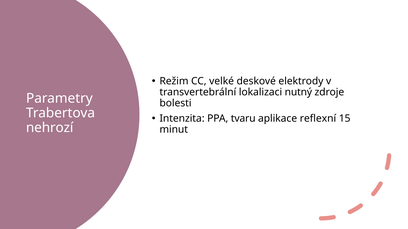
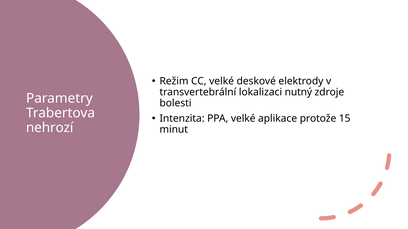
PPA tvaru: tvaru -> velké
reflexní: reflexní -> protože
